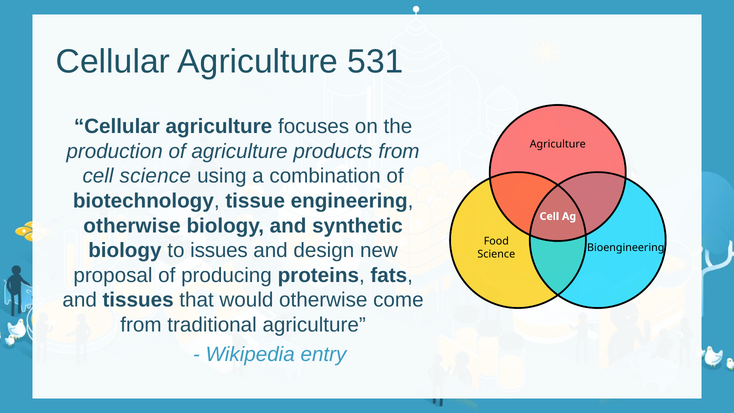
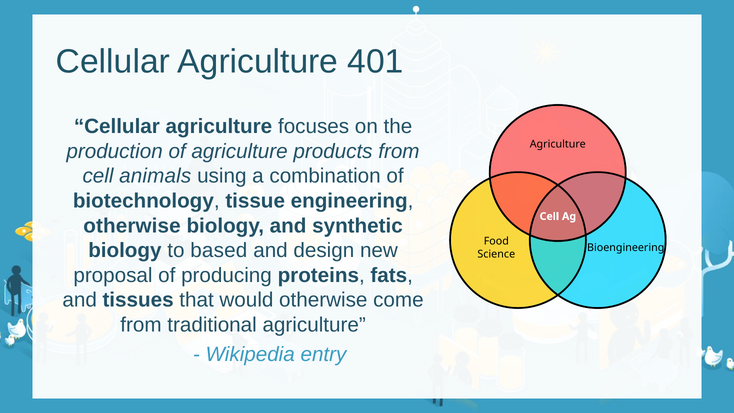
531: 531 -> 401
cell science: science -> animals
issues: issues -> based
